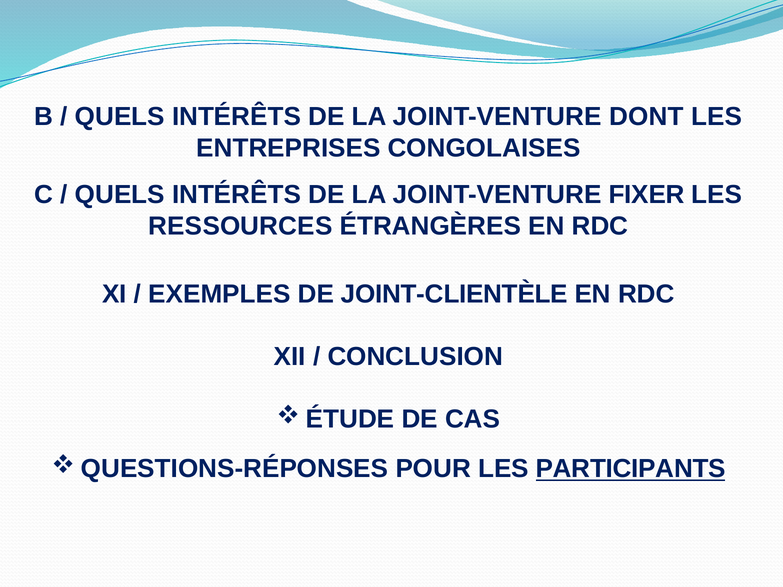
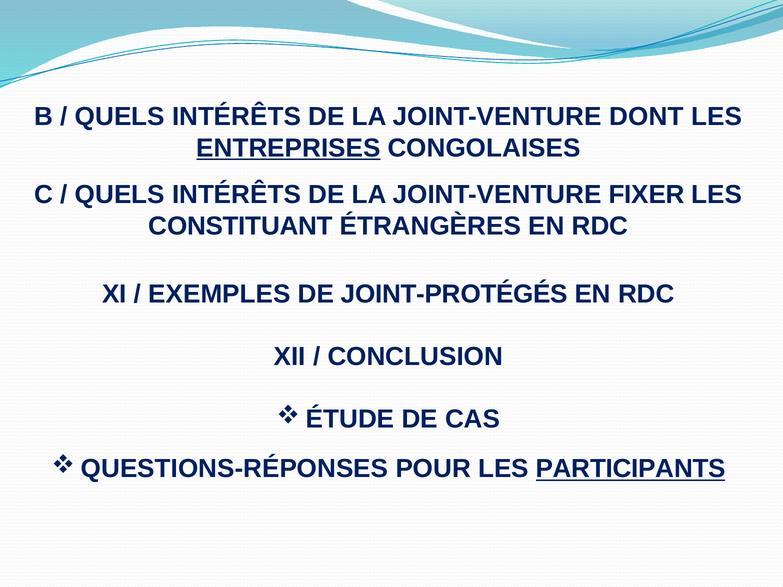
ENTREPRISES underline: none -> present
RESSOURCES: RESSOURCES -> CONSTITUANT
JOINT-CLIENTÈLE: JOINT-CLIENTÈLE -> JOINT-PROTÉGÉS
